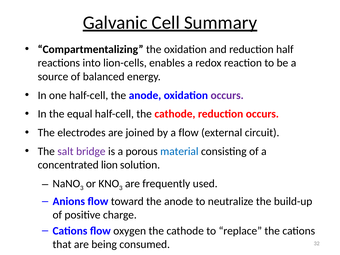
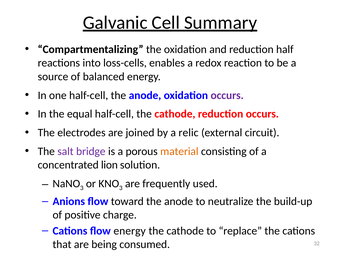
lion-cells: lion-cells -> loss-cells
a flow: flow -> relic
material colour: blue -> orange
flow oxygen: oxygen -> energy
